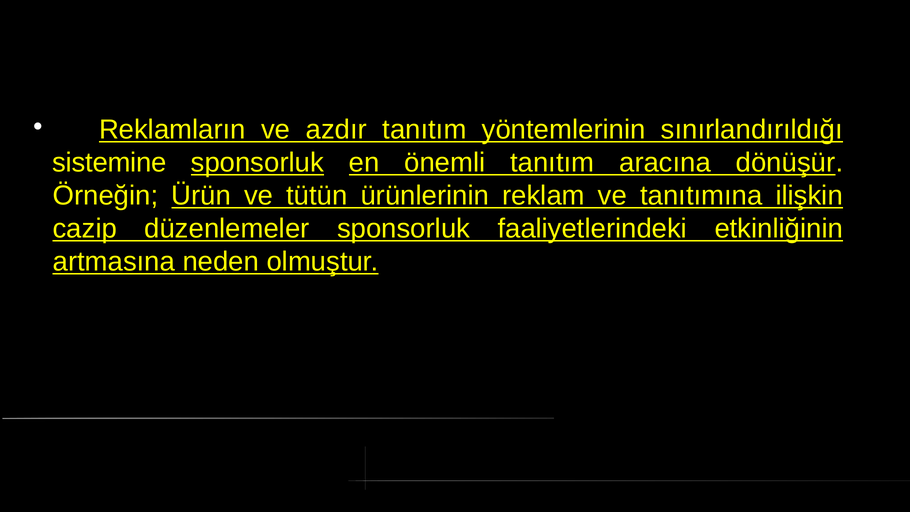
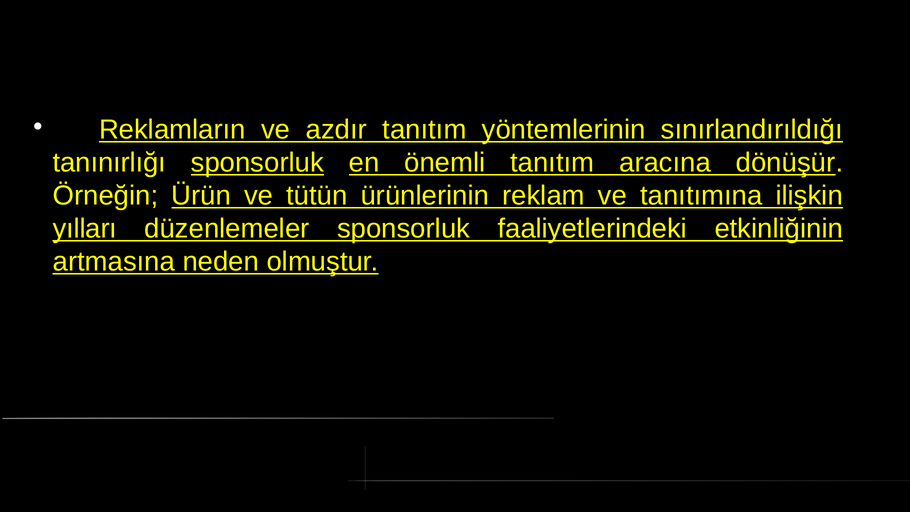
sistemine: sistemine -> tanınırlığı
cazip: cazip -> yılları
